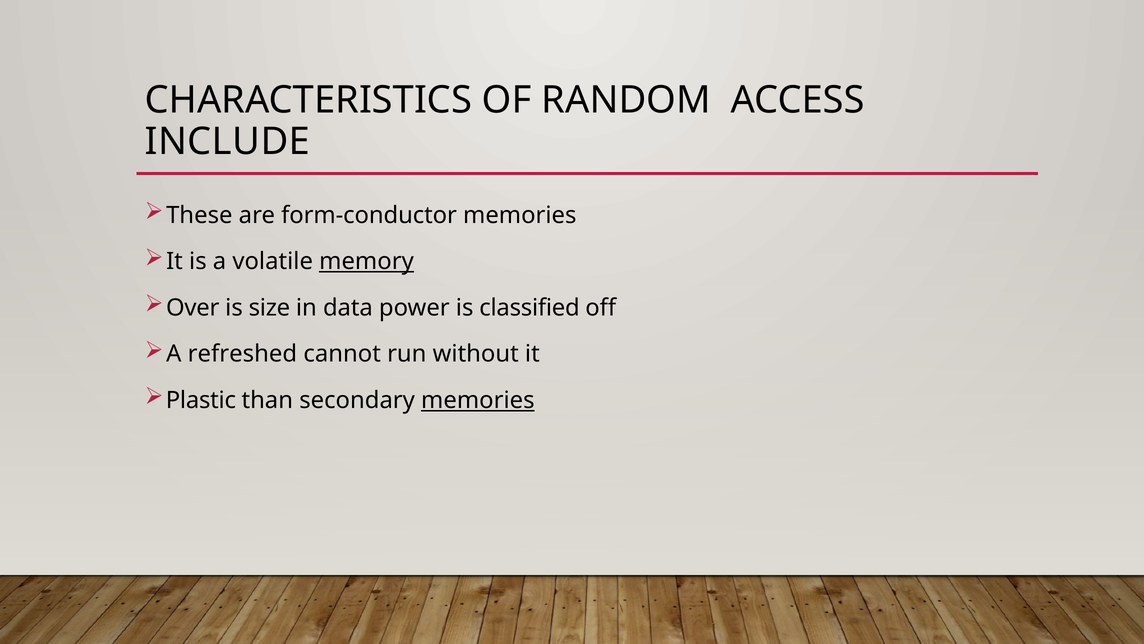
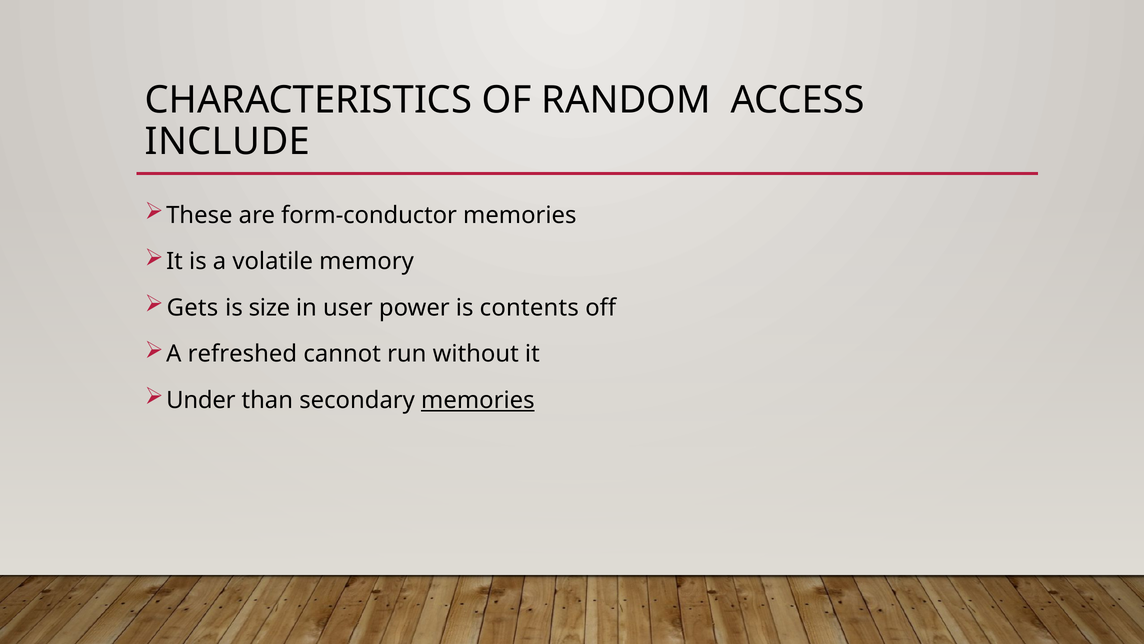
memory underline: present -> none
Over: Over -> Gets
data: data -> user
classified: classified -> contents
Plastic: Plastic -> Under
